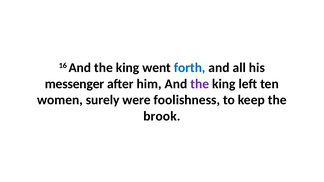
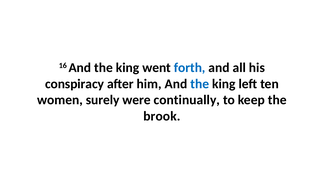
messenger: messenger -> conspiracy
the at (200, 84) colour: purple -> blue
foolishness: foolishness -> continually
